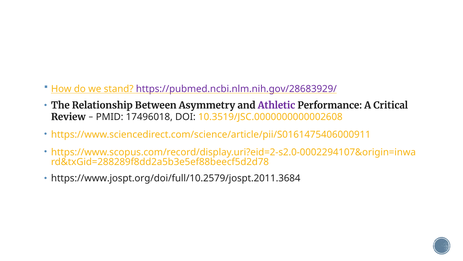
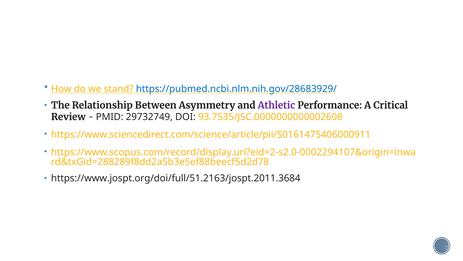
https://pubmed.ncbi.nlm.nih.gov/28683929/ colour: purple -> blue
17496018: 17496018 -> 29732749
10.3519/JSC.0000000000002608: 10.3519/JSC.0000000000002608 -> 93.7535/JSC.0000000000002608
https://www.jospt.org/doi/full/10.2579/jospt.2011.3684: https://www.jospt.org/doi/full/10.2579/jospt.2011.3684 -> https://www.jospt.org/doi/full/51.2163/jospt.2011.3684
